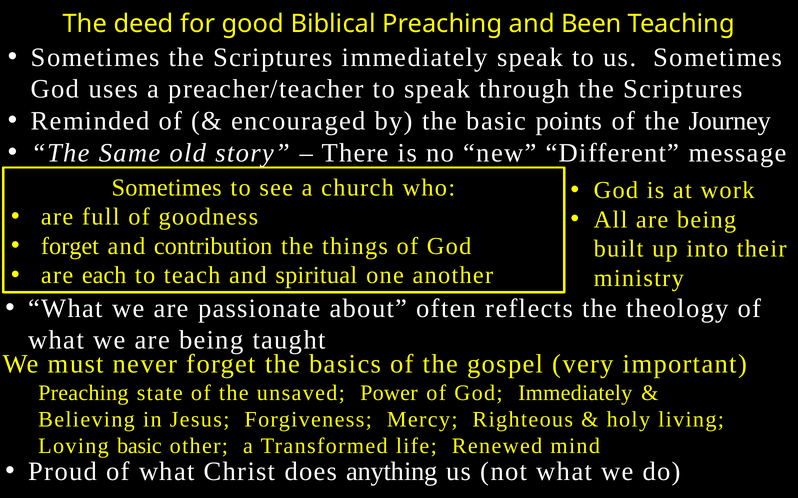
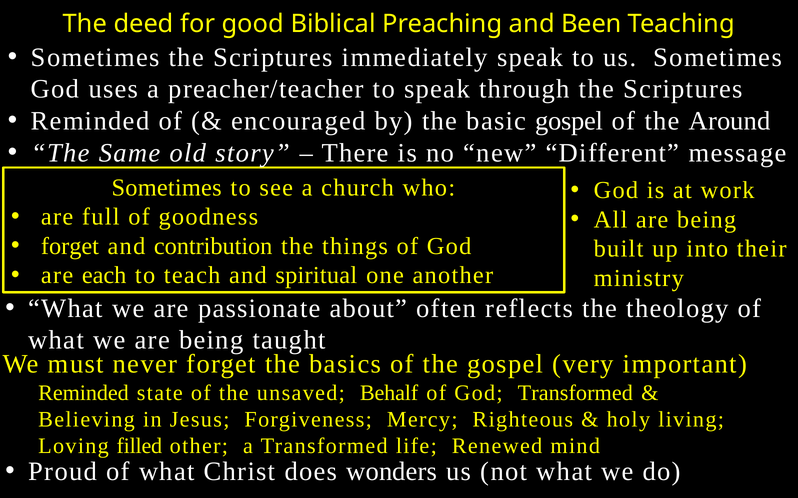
basic points: points -> gospel
Journey: Journey -> Around
Preaching at (83, 393): Preaching -> Reminded
Power: Power -> Behalf
God Immediately: Immediately -> Transformed
Loving basic: basic -> filled
anything: anything -> wonders
